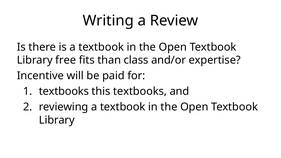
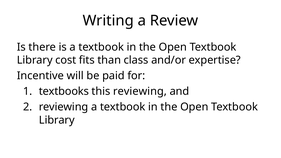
free: free -> cost
this textbooks: textbooks -> reviewing
